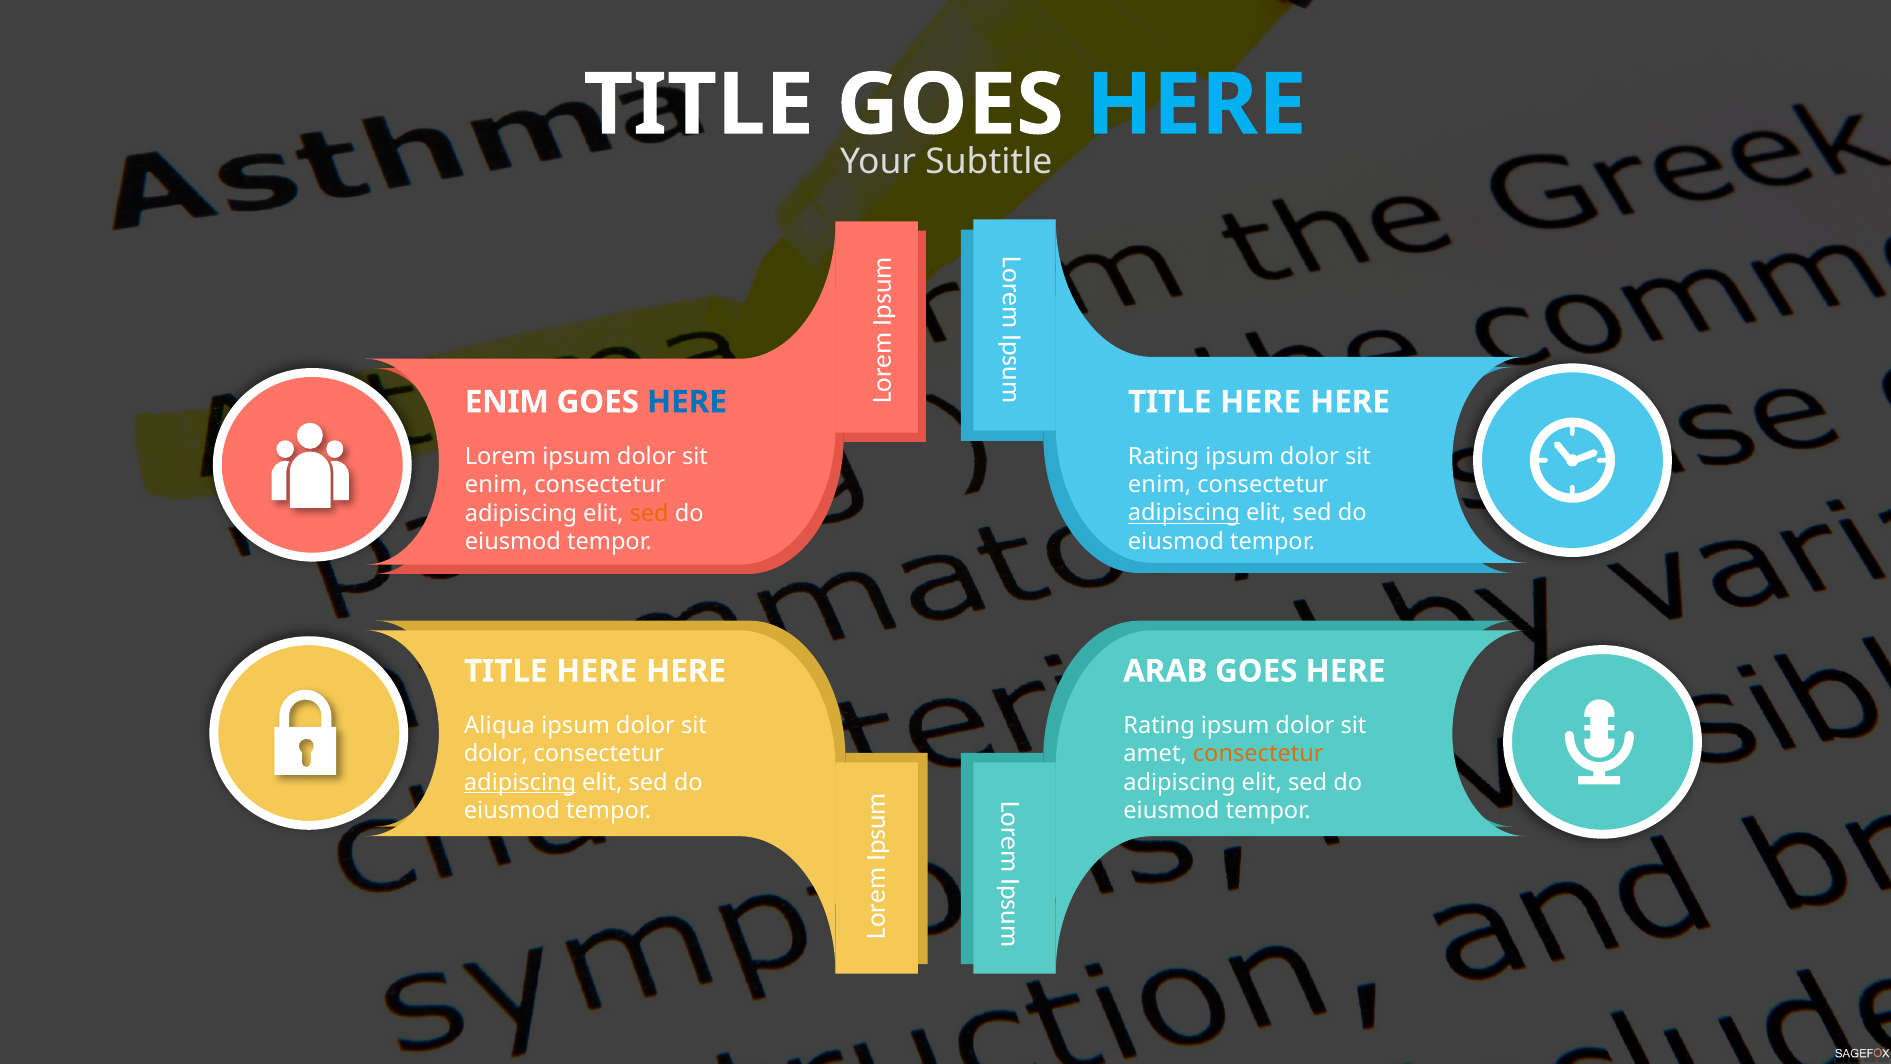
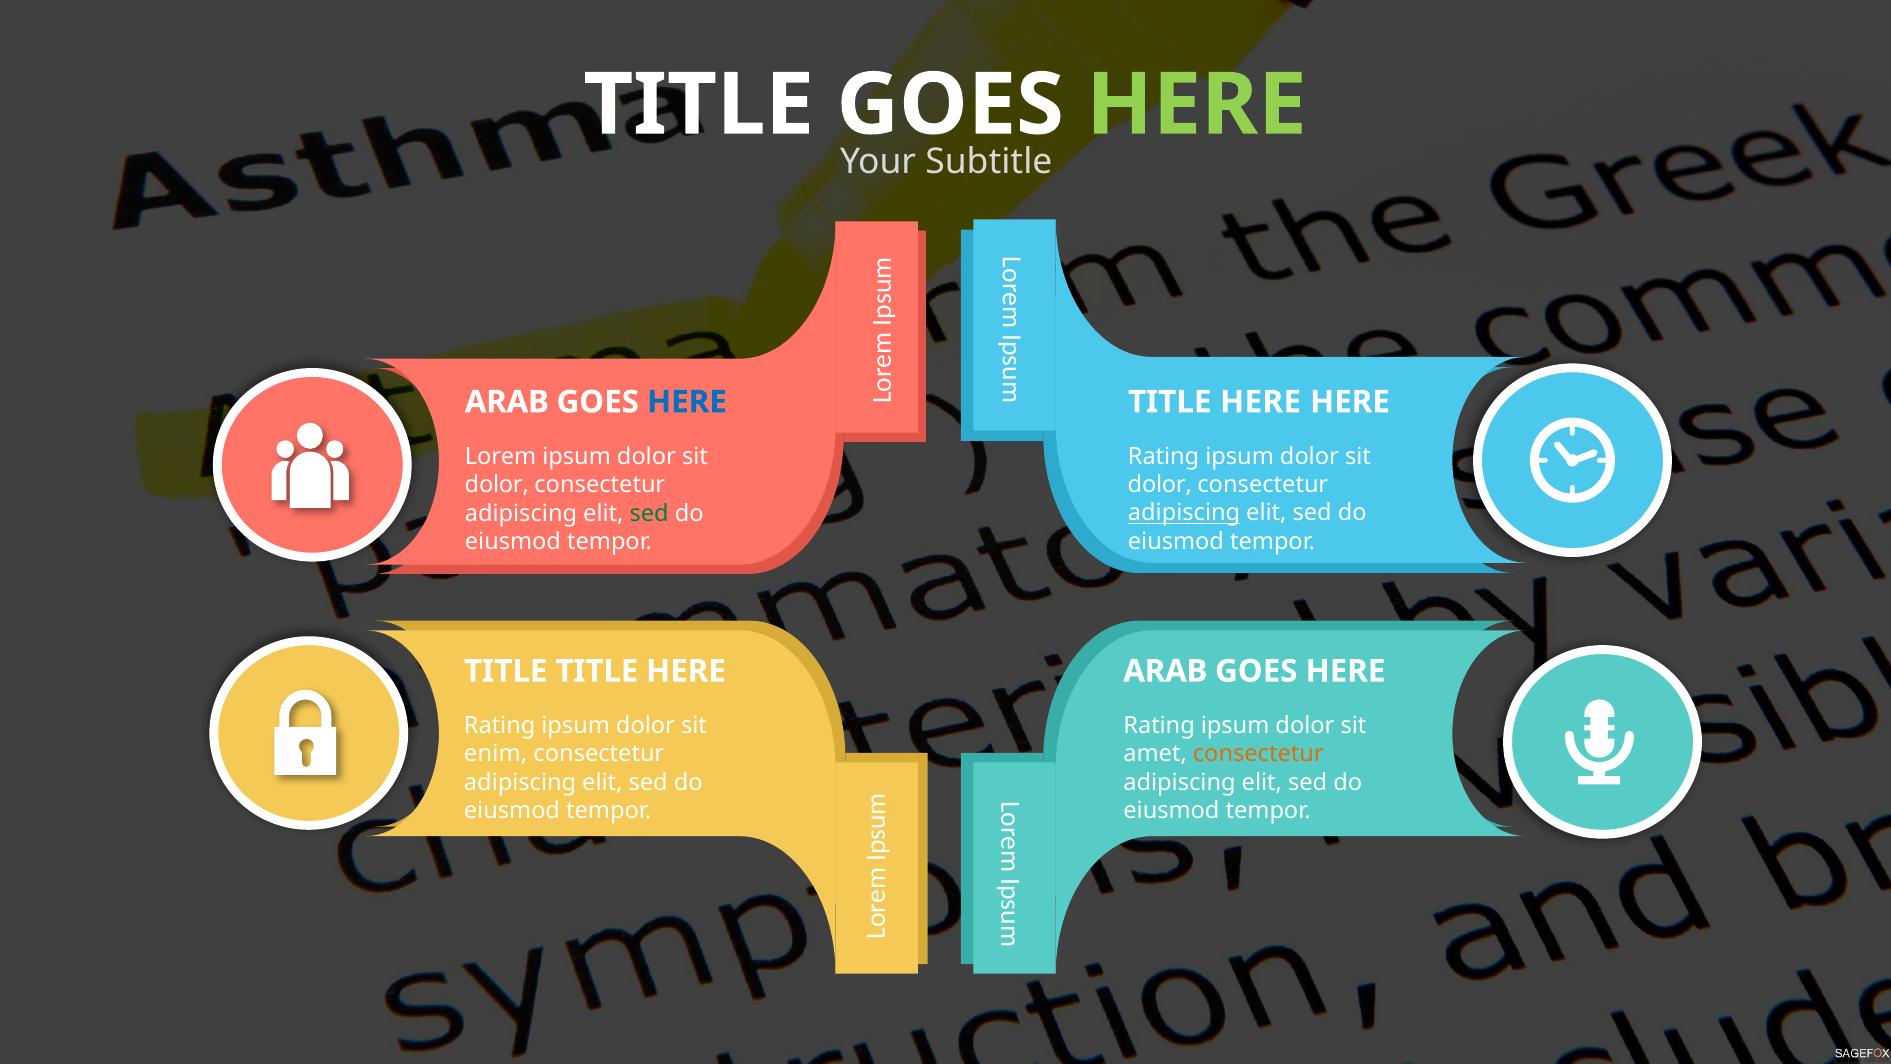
HERE at (1197, 105) colour: light blue -> light green
ENIM at (507, 402): ENIM -> ARAB
enim at (1160, 485): enim -> dolor
enim at (497, 485): enim -> dolor
sed at (649, 513) colour: orange -> green
HERE at (597, 671): HERE -> TITLE
Aliqua at (499, 726): Aliqua -> Rating
dolor at (496, 754): dolor -> enim
adipiscing at (520, 782) underline: present -> none
